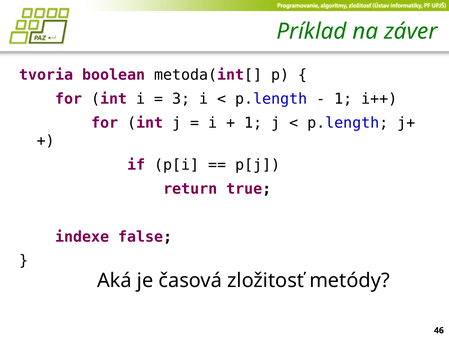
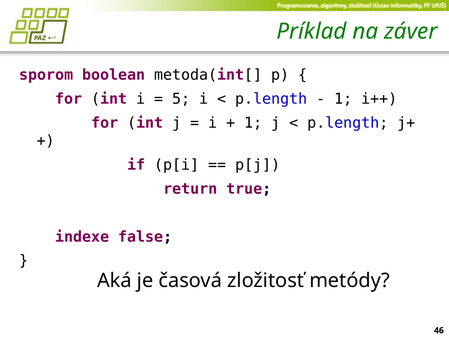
tvoria: tvoria -> sporom
3: 3 -> 5
